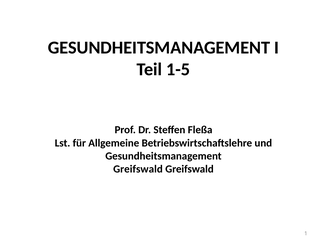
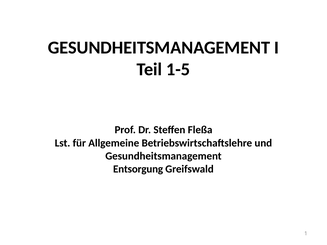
Greifswald at (138, 169): Greifswald -> Entsorgung
